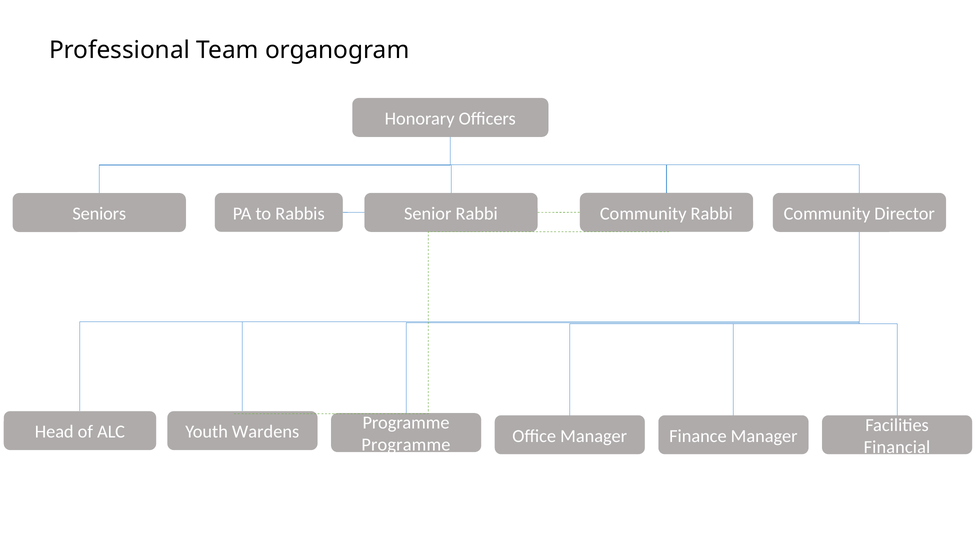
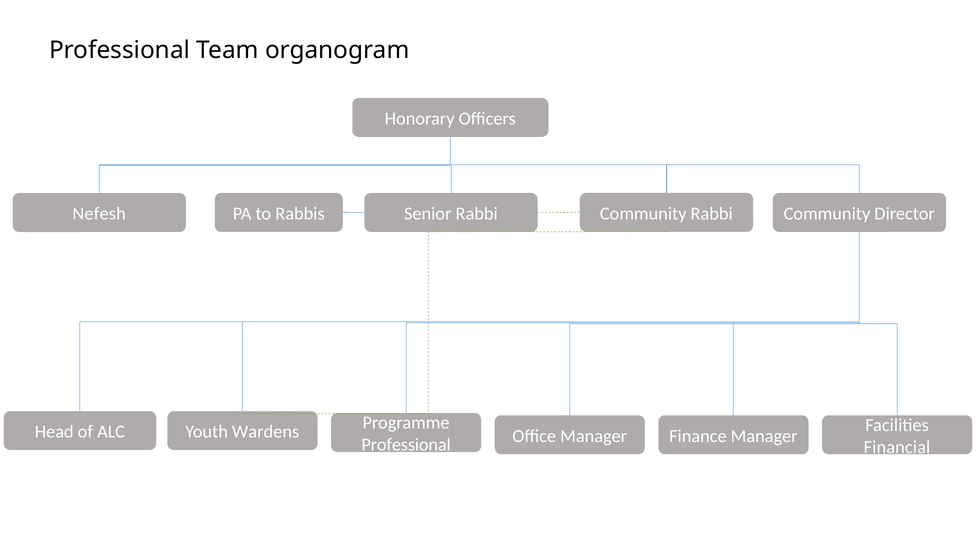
Seniors: Seniors -> Nefesh
Programme at (406, 445): Programme -> Professional
